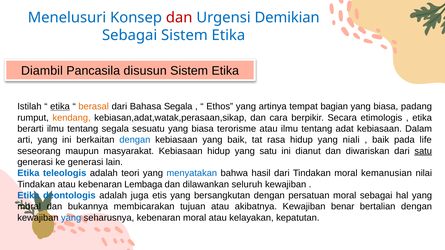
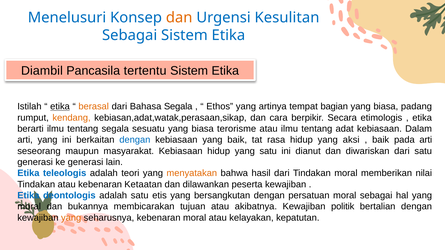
dan at (179, 17) colour: red -> orange
Demikian: Demikian -> Kesulitan
disusun: disusun -> tertentu
niali: niali -> aksi
pada life: life -> arti
satu at (423, 151) underline: present -> none
menyatakan colour: blue -> orange
kemanusian: kemanusian -> memberikan
Lembaga: Lembaga -> Ketaatan
seluruh: seluruh -> peserta
adalah juga: juga -> satu
benar: benar -> politik
yang at (71, 218) colour: blue -> orange
